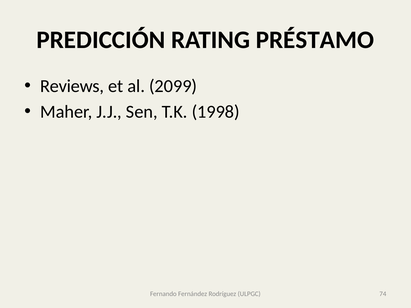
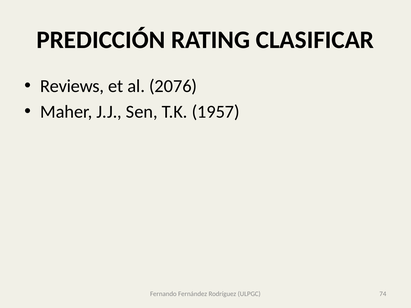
PRÉSTAMO: PRÉSTAMO -> CLASIFICAR
2099: 2099 -> 2076
1998: 1998 -> 1957
